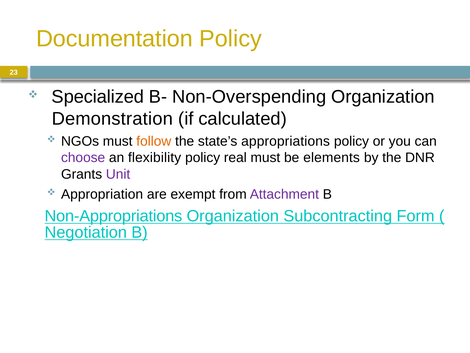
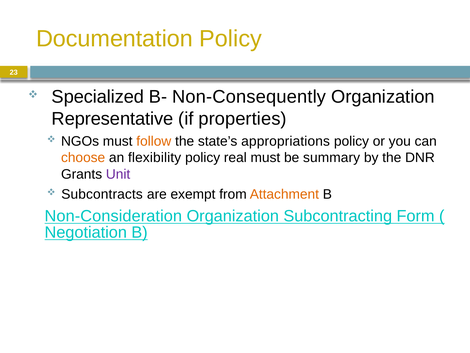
Non-Overspending: Non-Overspending -> Non-Consequently
Demonstration: Demonstration -> Representative
calculated: calculated -> properties
choose colour: purple -> orange
elements: elements -> summary
Appropriation: Appropriation -> Subcontracts
Attachment colour: purple -> orange
Non-Appropriations: Non-Appropriations -> Non-Consideration
